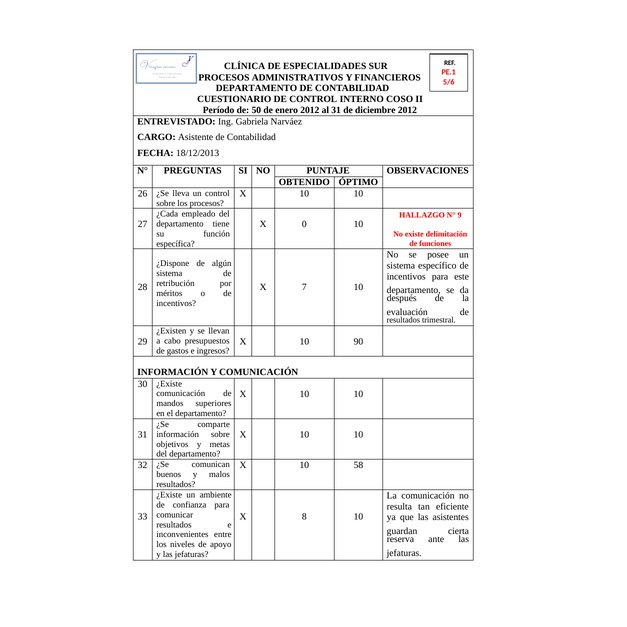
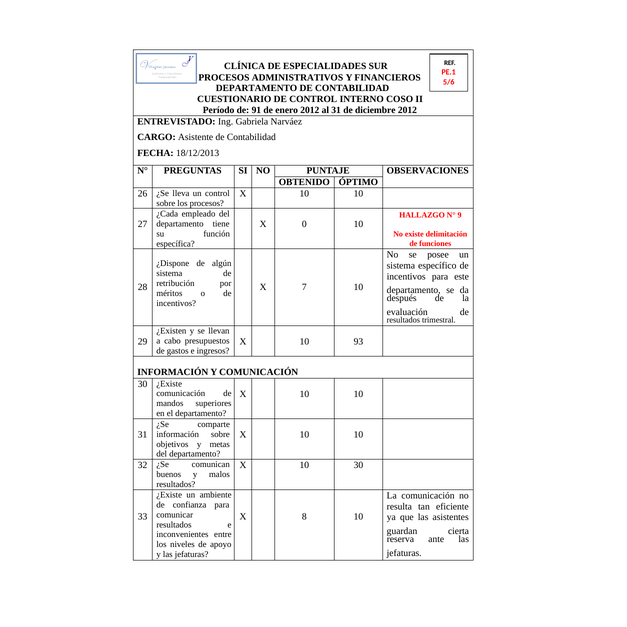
50: 50 -> 91
90: 90 -> 93
10 58: 58 -> 30
